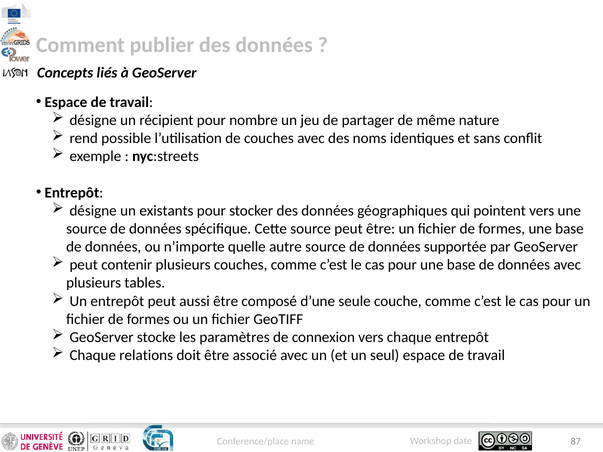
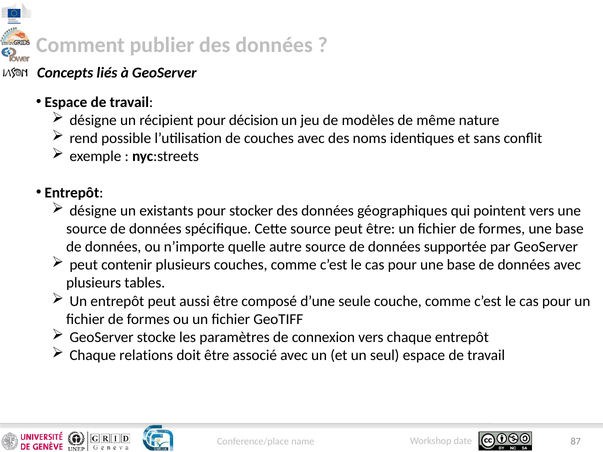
nombre: nombre -> décision
partager: partager -> modèles
